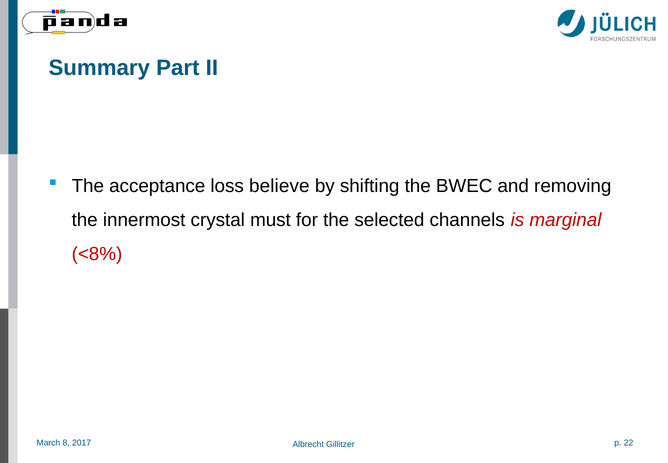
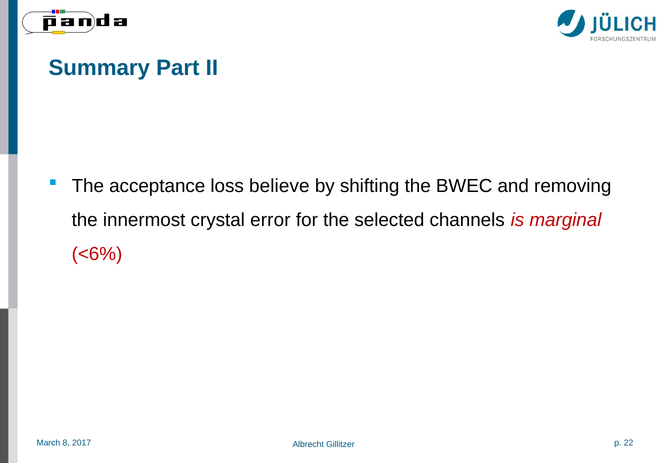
must: must -> error
<8%: <8% -> <6%
